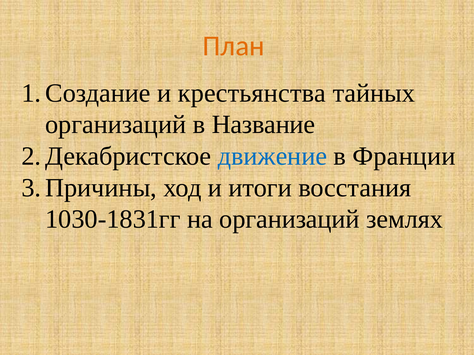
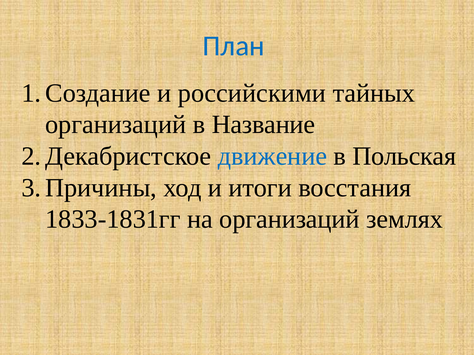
План colour: orange -> blue
крестьянства: крестьянства -> российскими
Франции: Франции -> Польская
1030-1831гг: 1030-1831гг -> 1833-1831гг
